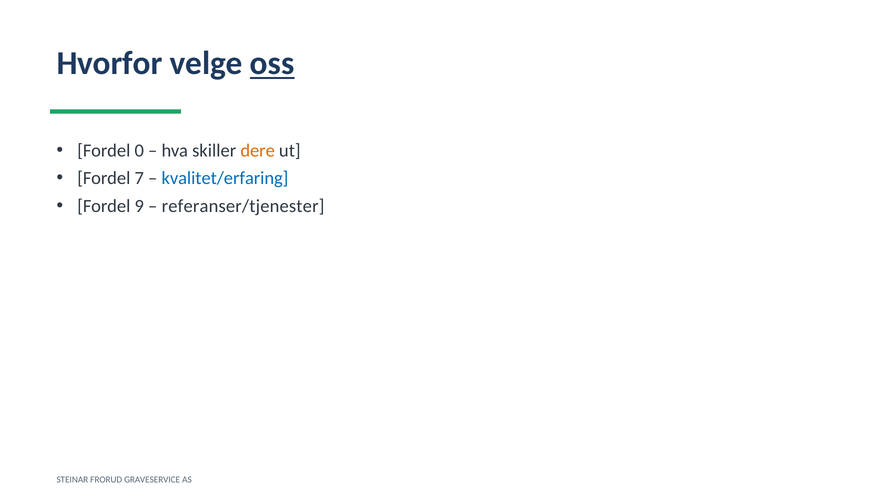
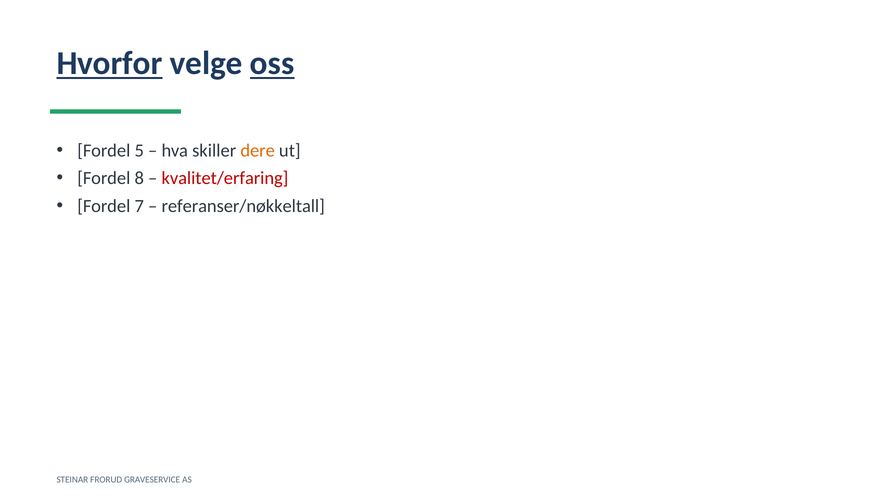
Hvorfor underline: none -> present
0: 0 -> 5
7: 7 -> 8
kvalitet/erfaring colour: blue -> red
9: 9 -> 7
referanser/tjenester: referanser/tjenester -> referanser/nøkkeltall
